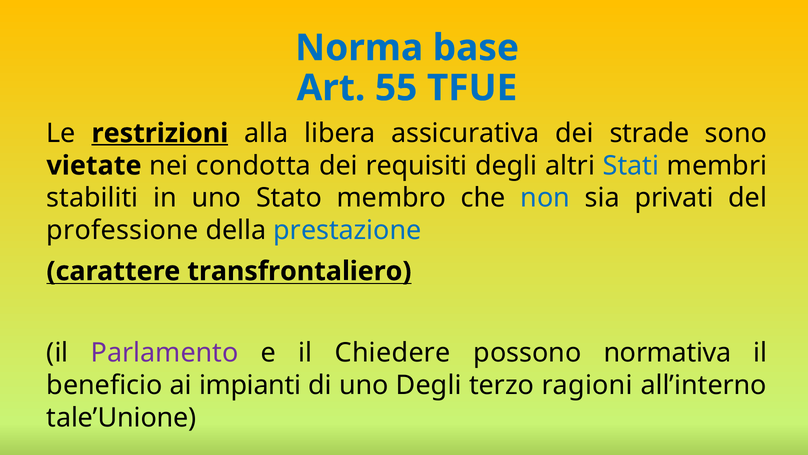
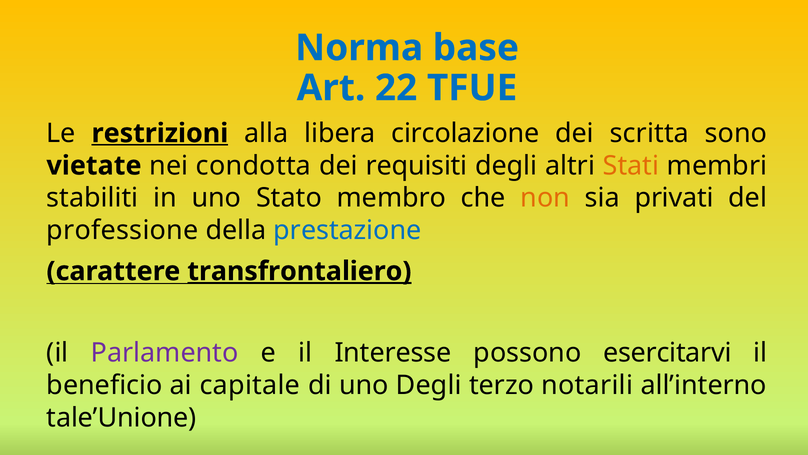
55: 55 -> 22
assicurativa: assicurativa -> circolazione
strade: strade -> scritta
Stati colour: blue -> orange
non colour: blue -> orange
transfrontaliero underline: none -> present
Chiedere: Chiedere -> Interesse
normativa: normativa -> esercitarvi
impianti: impianti -> capitale
ragioni: ragioni -> notarili
